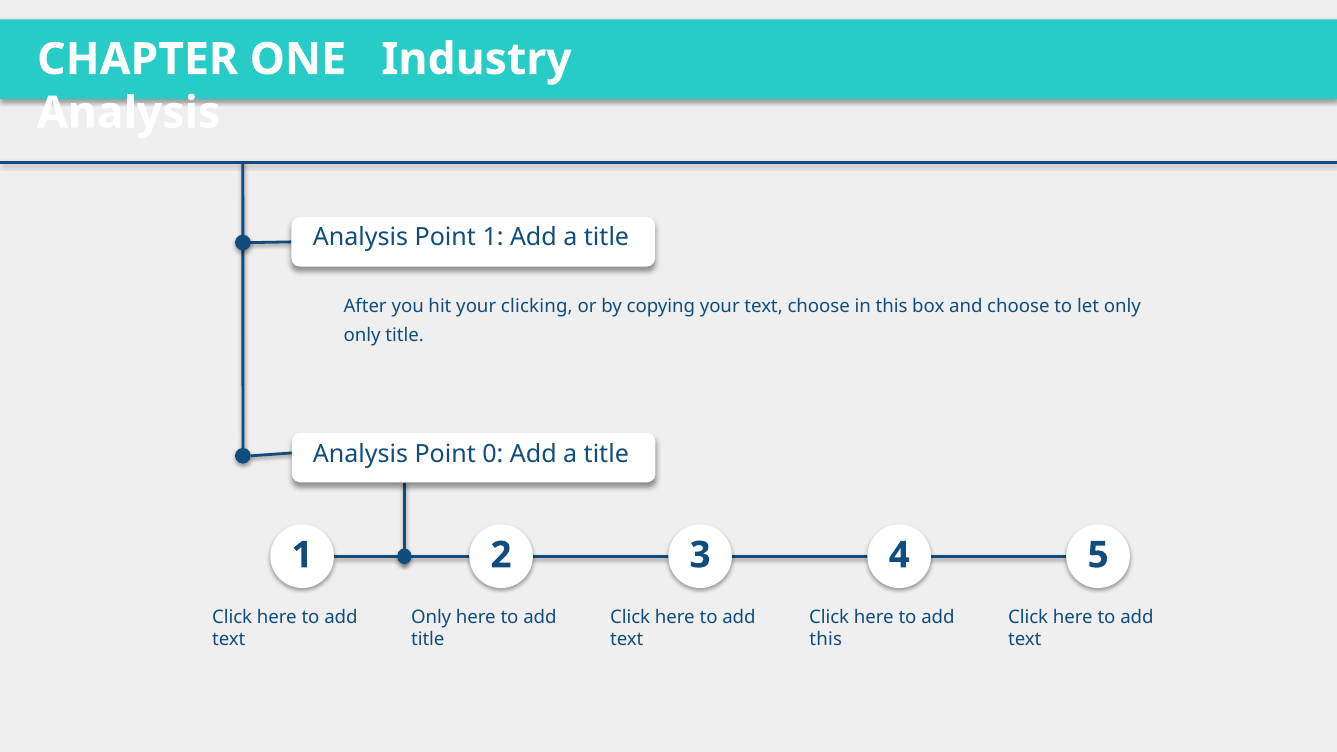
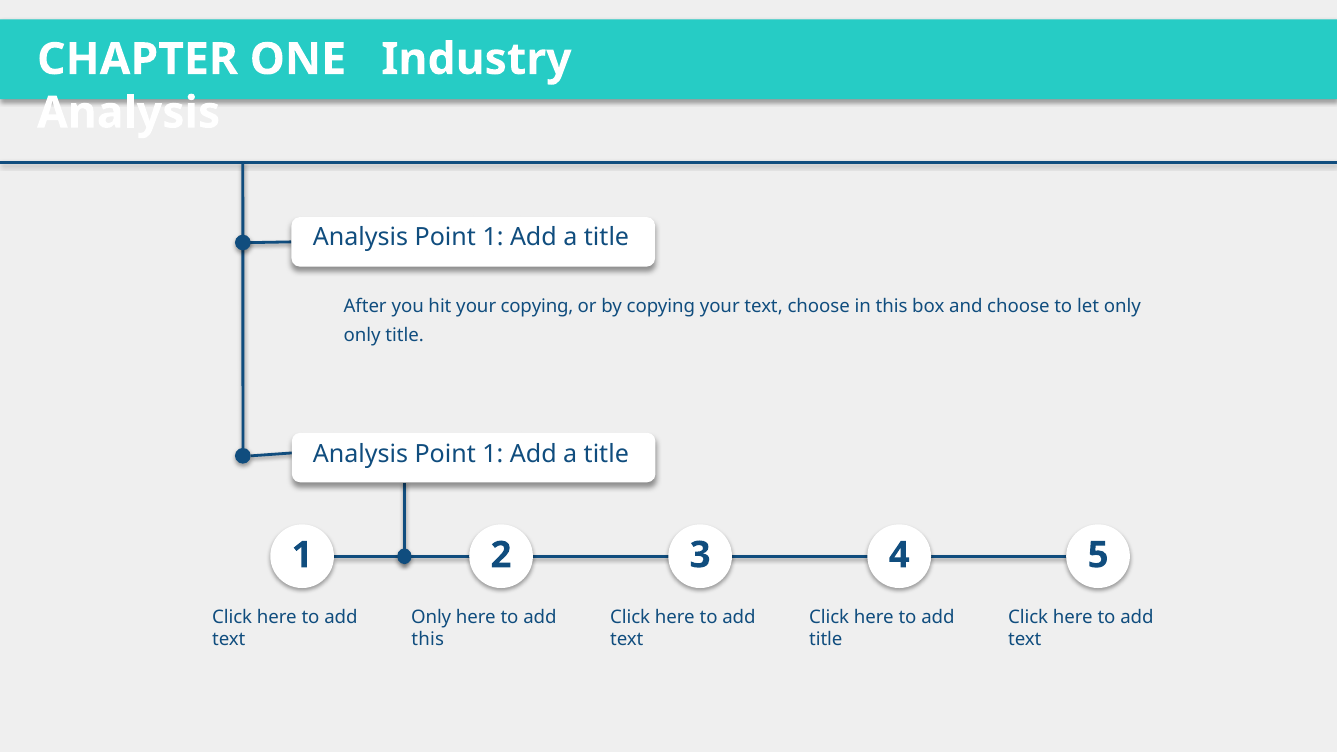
your clicking: clicking -> copying
0 at (493, 454): 0 -> 1
title at (428, 639): title -> this
this at (826, 639): this -> title
